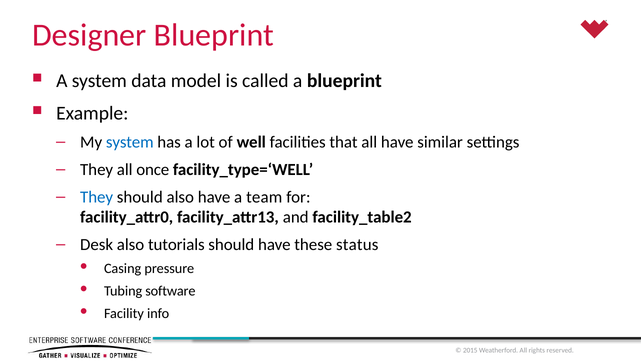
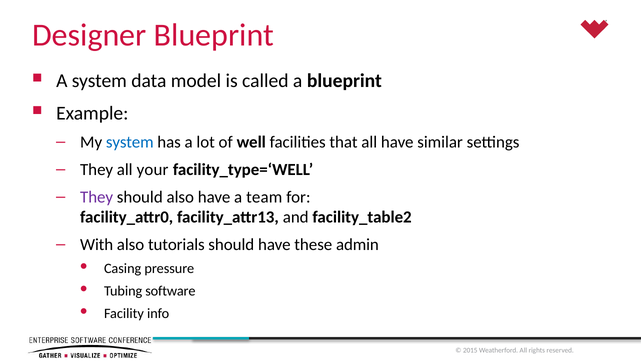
once: once -> your
They at (97, 197) colour: blue -> purple
Desk: Desk -> With
status: status -> admin
